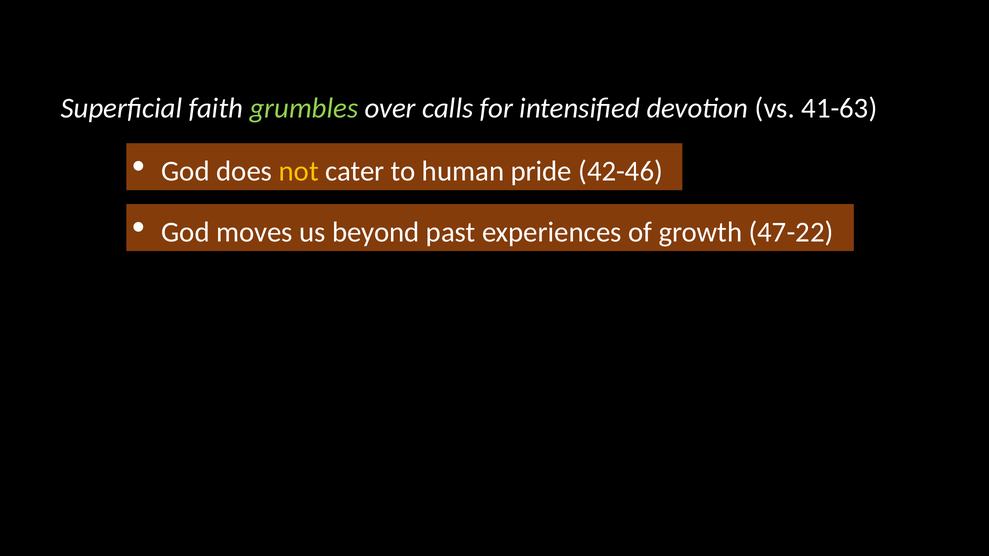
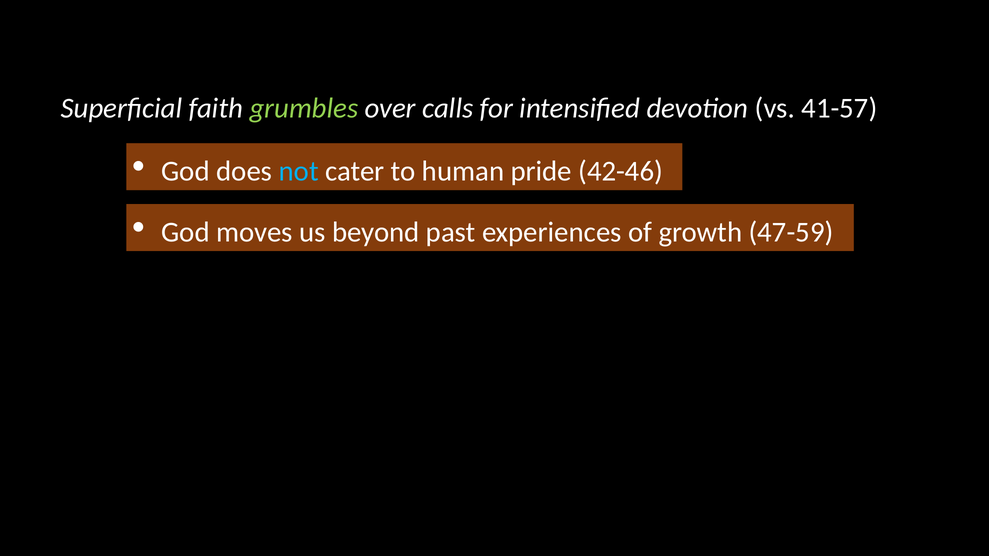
41-63: 41-63 -> 41-57
not colour: yellow -> light blue
47-22: 47-22 -> 47-59
